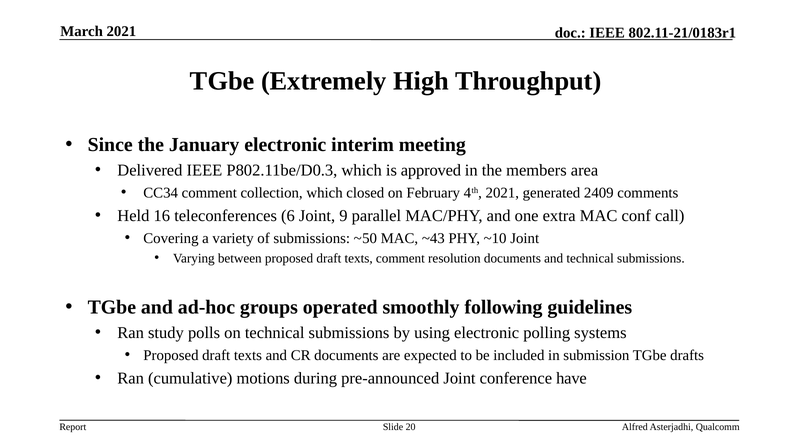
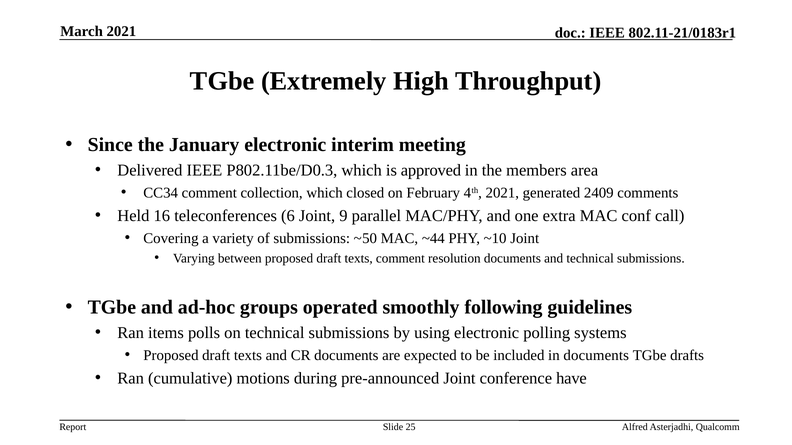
~43: ~43 -> ~44
study: study -> items
in submission: submission -> documents
20: 20 -> 25
